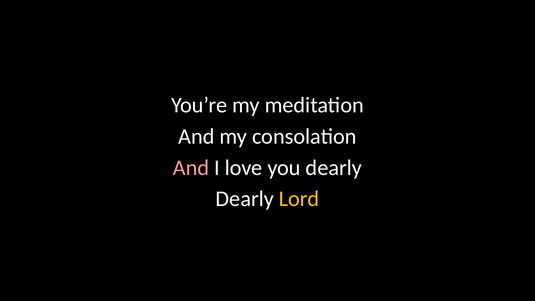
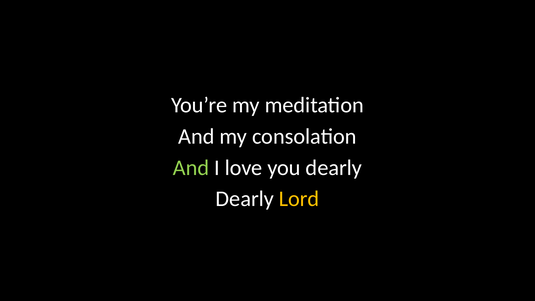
And at (191, 168) colour: pink -> light green
